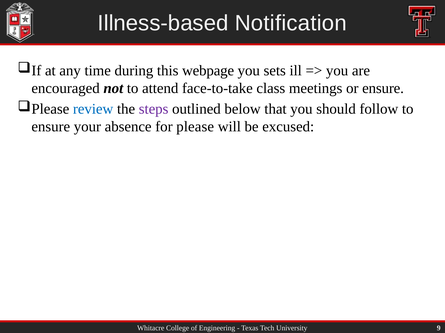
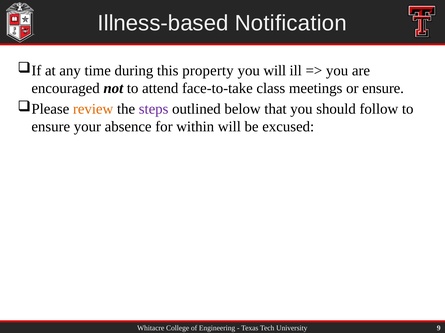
webpage: webpage -> property
you sets: sets -> will
review colour: blue -> orange
please: please -> within
